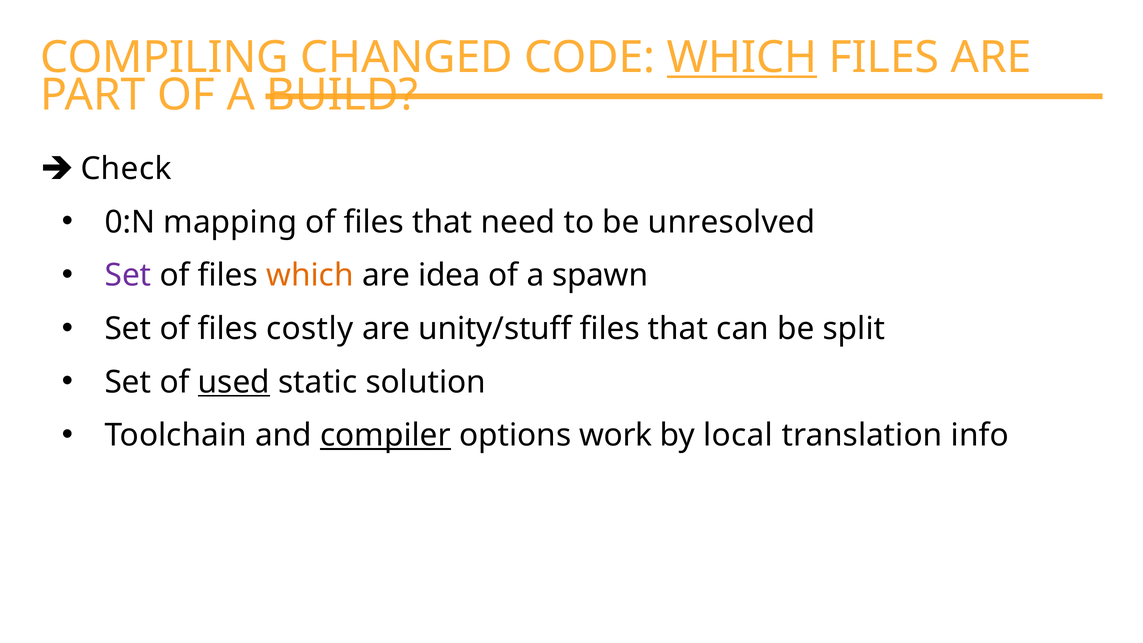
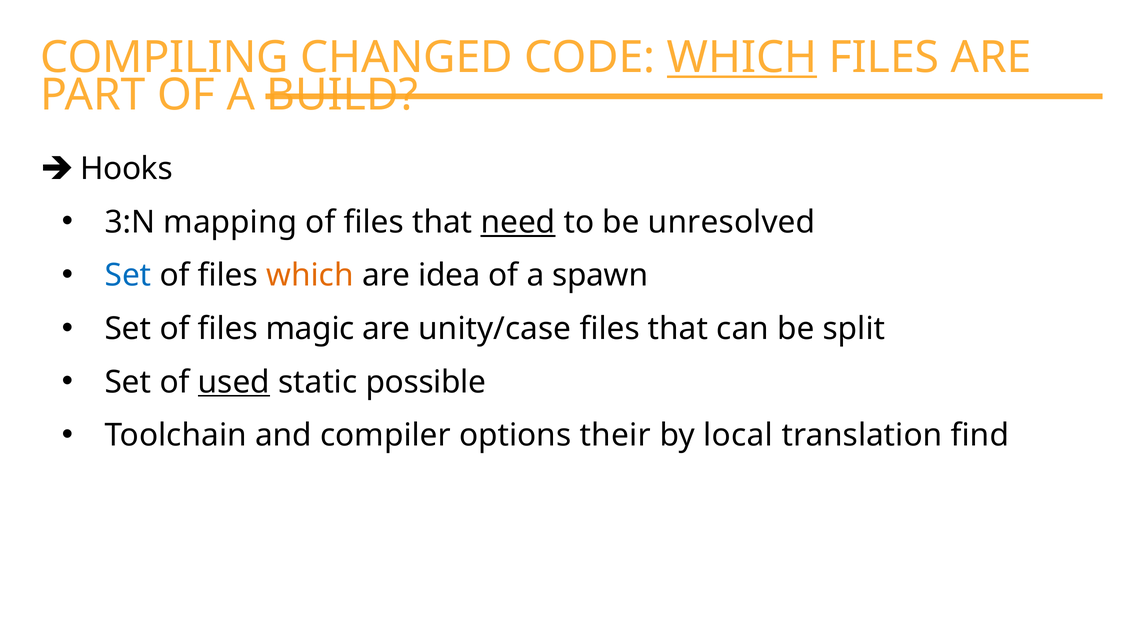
Check: Check -> Hooks
0:N: 0:N -> 3:N
need underline: none -> present
Set at (128, 276) colour: purple -> blue
costly: costly -> magic
unity/stuff: unity/stuff -> unity/case
solution: solution -> possible
compiler underline: present -> none
work: work -> their
info: info -> find
